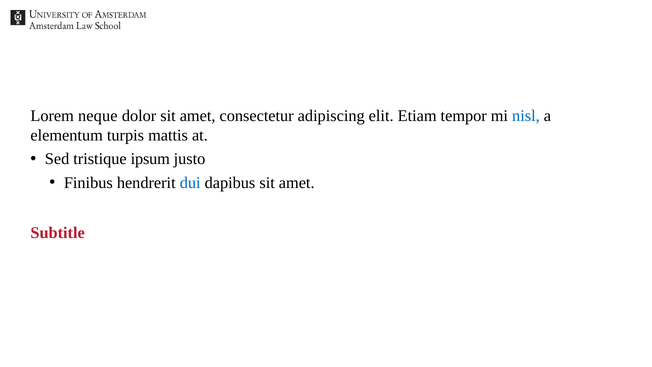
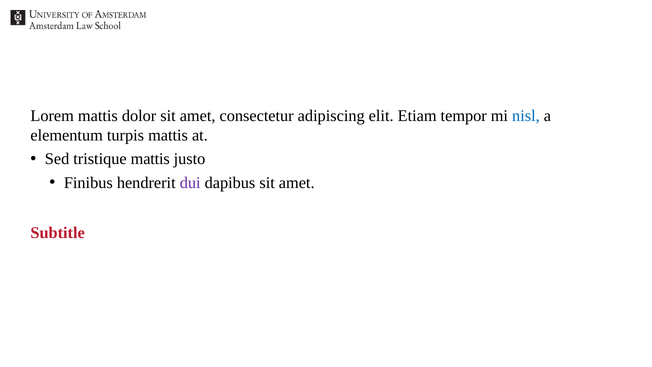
Lorem neque: neque -> mattis
tristique ipsum: ipsum -> mattis
dui colour: blue -> purple
